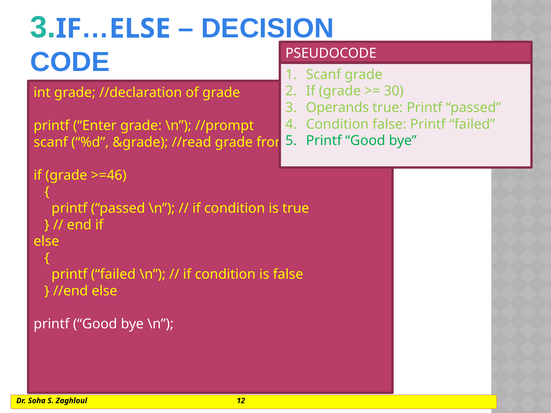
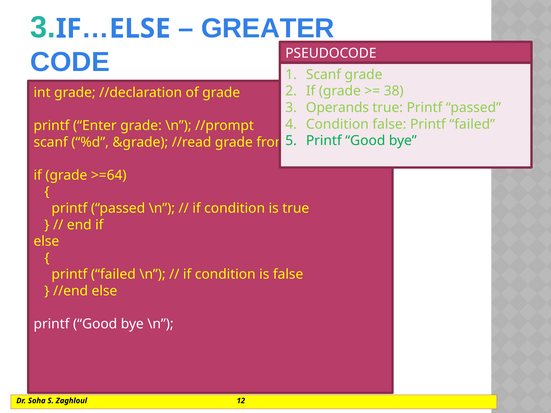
DECISION: DECISION -> GREATER
30: 30 -> 38
>=46: >=46 -> >=64
